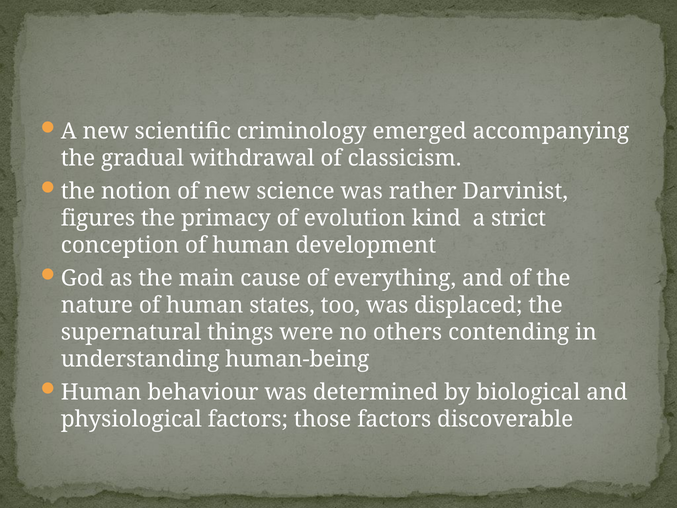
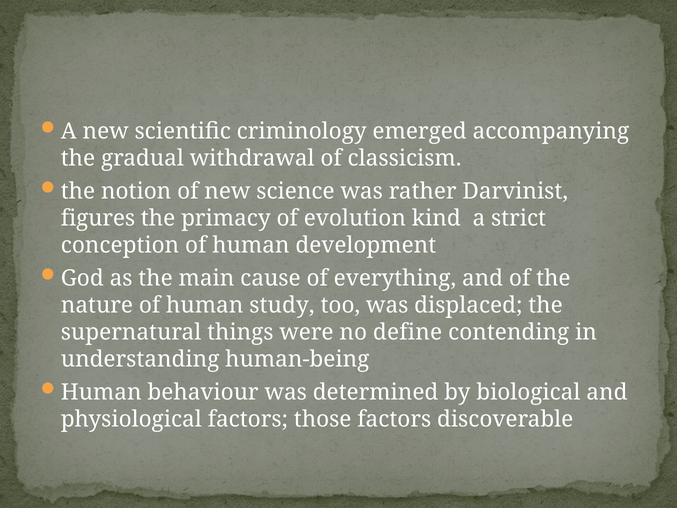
states: states -> study
others: others -> define
